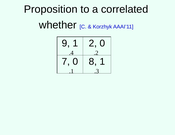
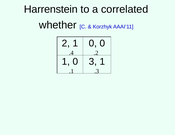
Proposition: Proposition -> Harrenstein
9: 9 -> 2
2 at (93, 43): 2 -> 0
7 at (66, 62): 7 -> 1
8: 8 -> 3
